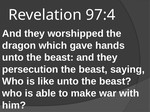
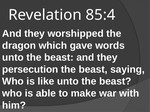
97:4: 97:4 -> 85:4
hands: hands -> words
